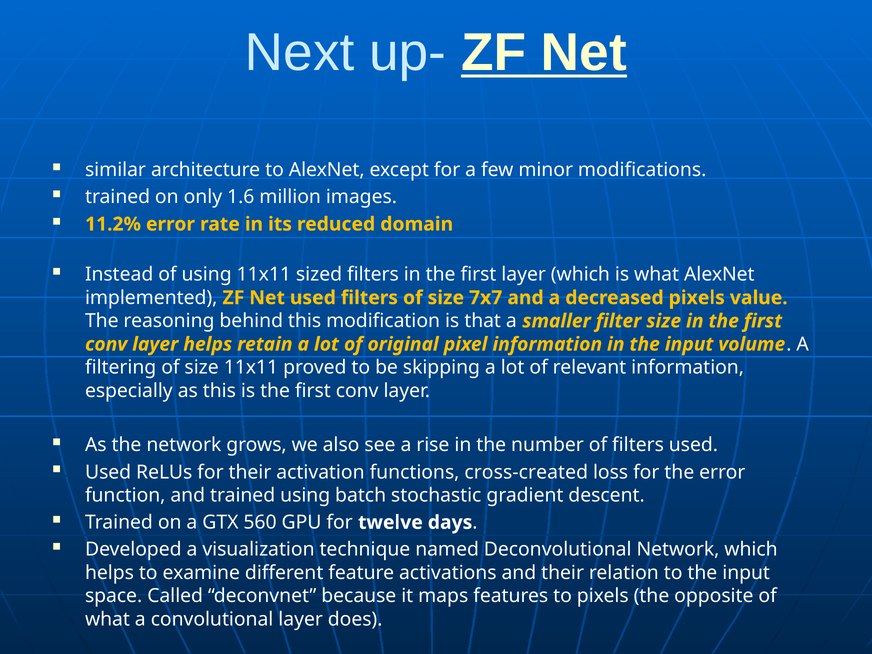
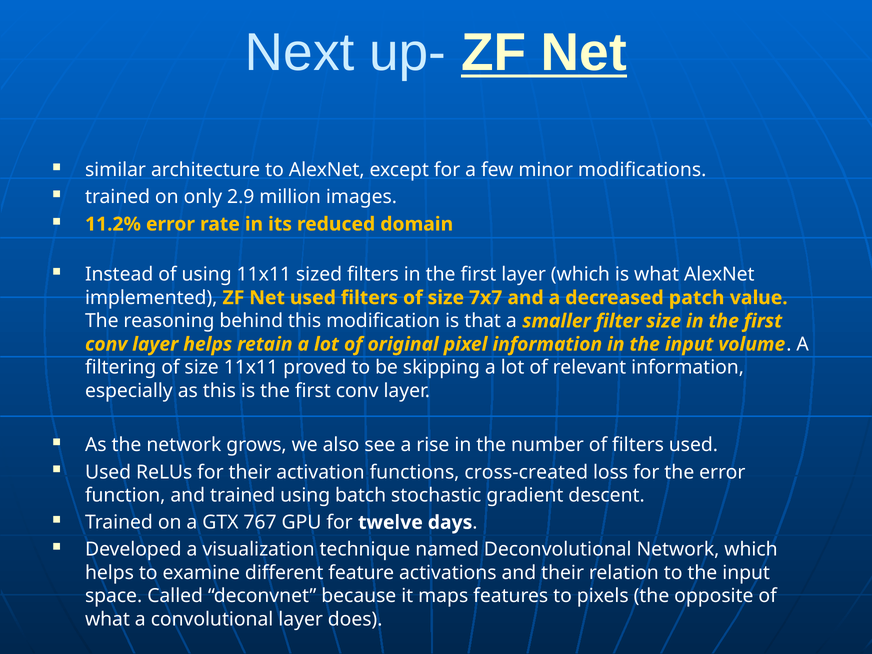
1.6: 1.6 -> 2.9
decreased pixels: pixels -> patch
560: 560 -> 767
